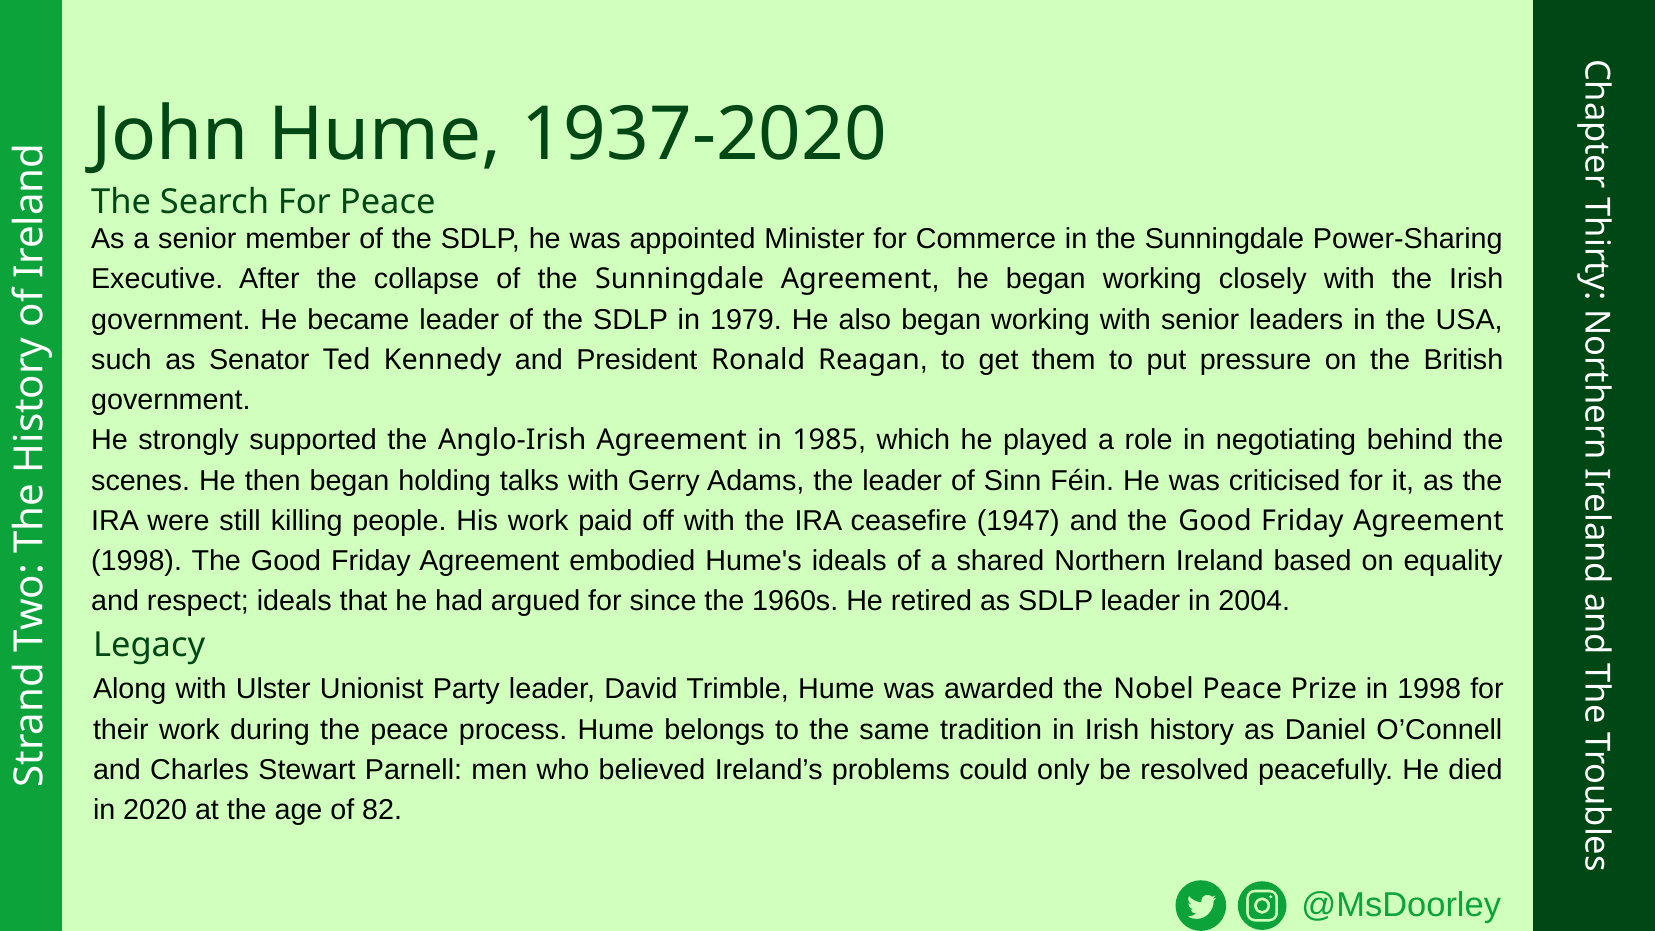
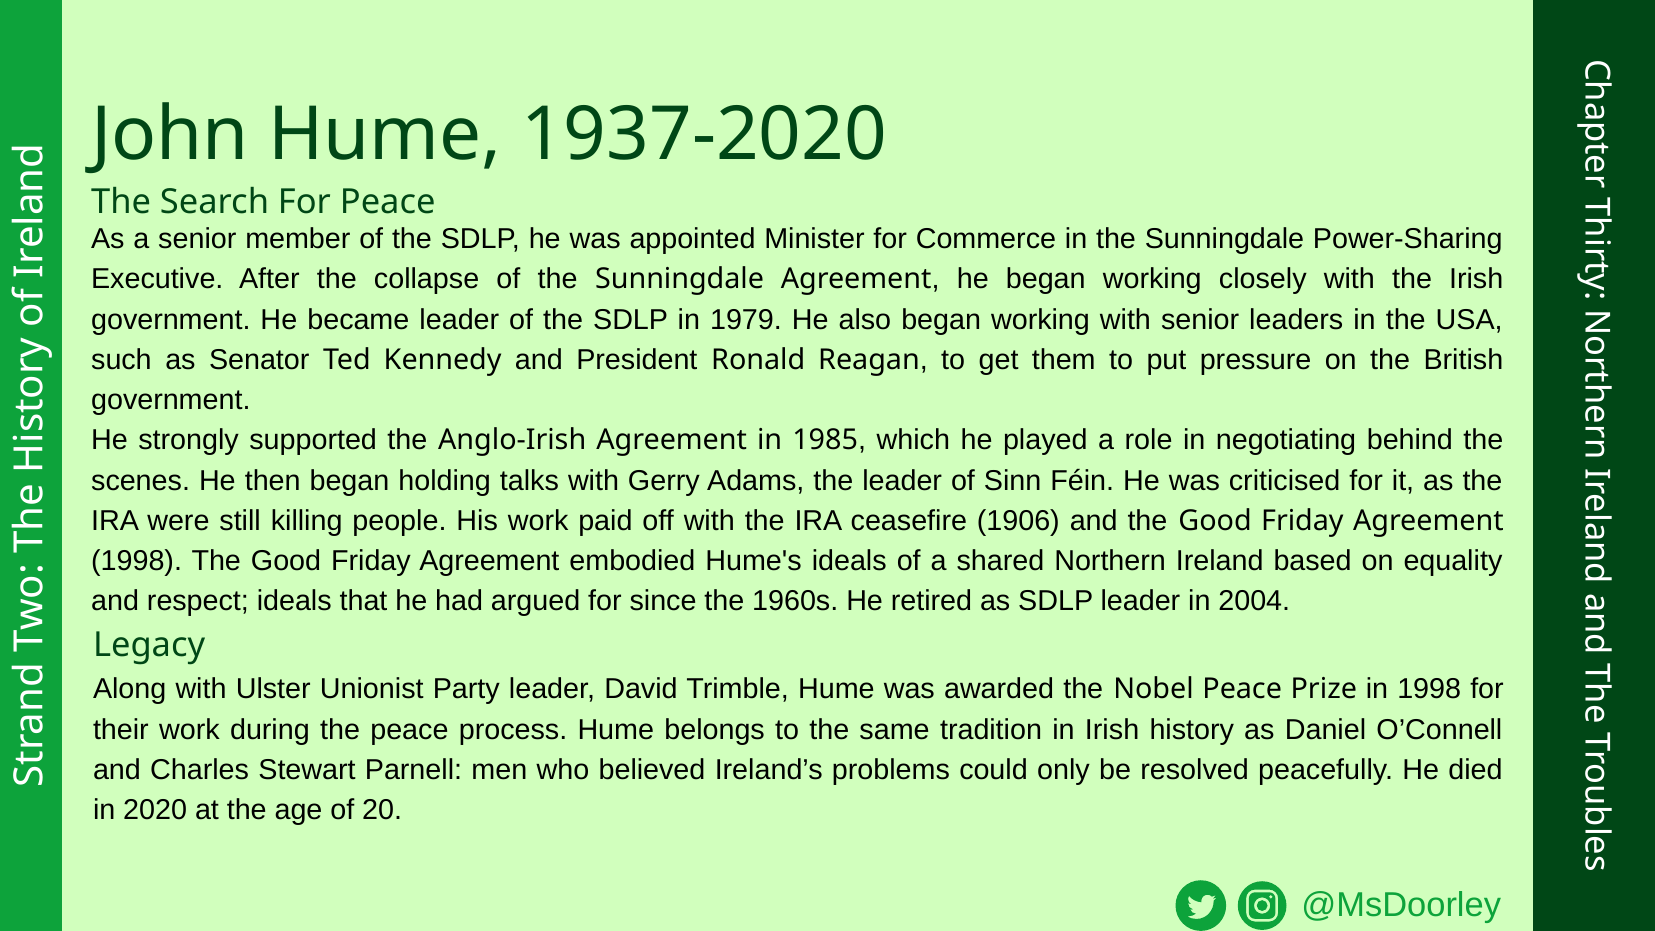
1947: 1947 -> 1906
82: 82 -> 20
